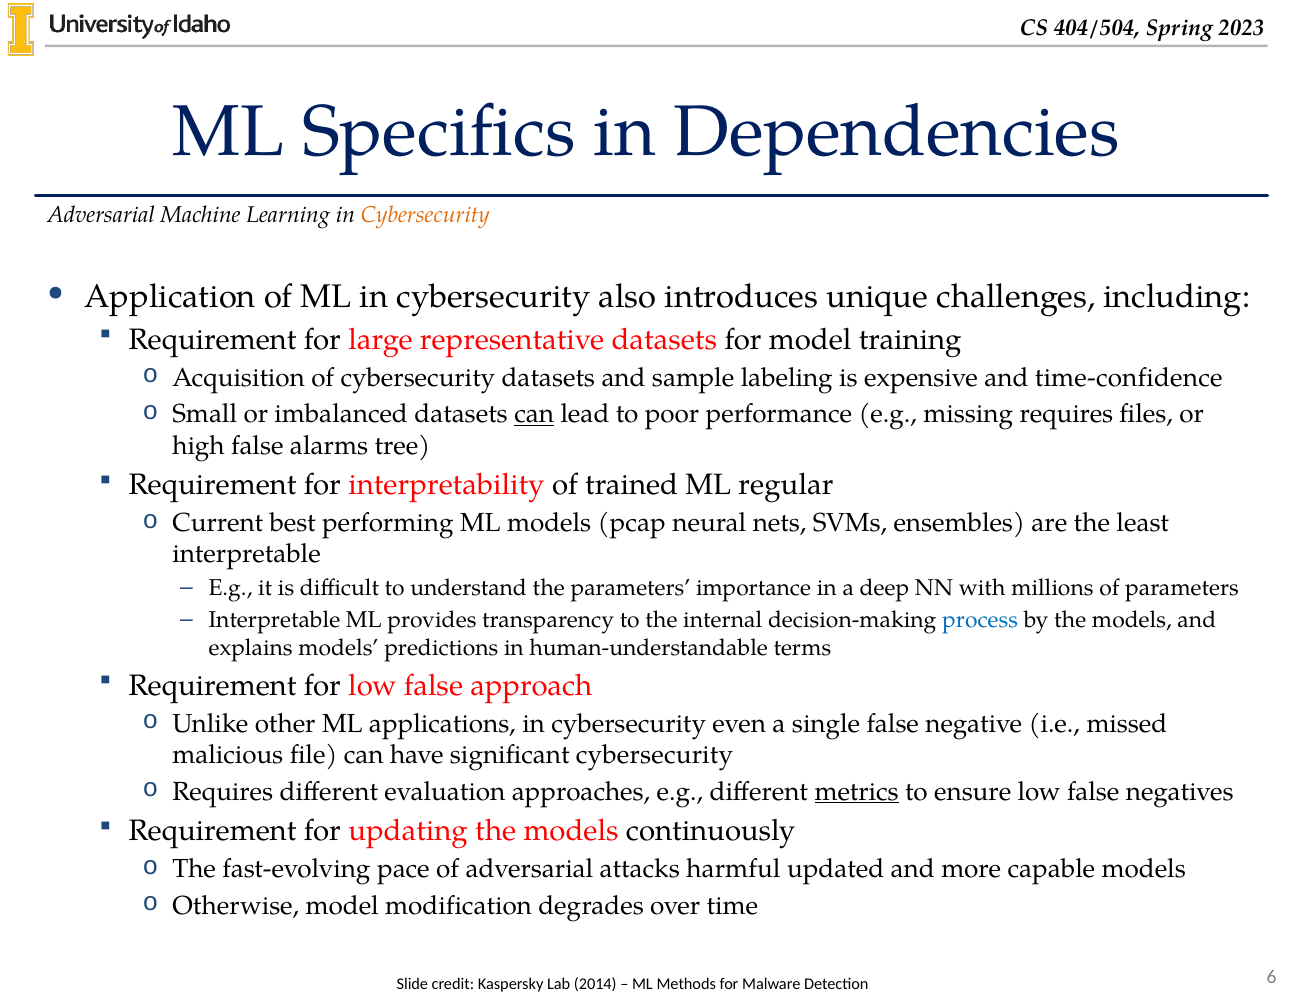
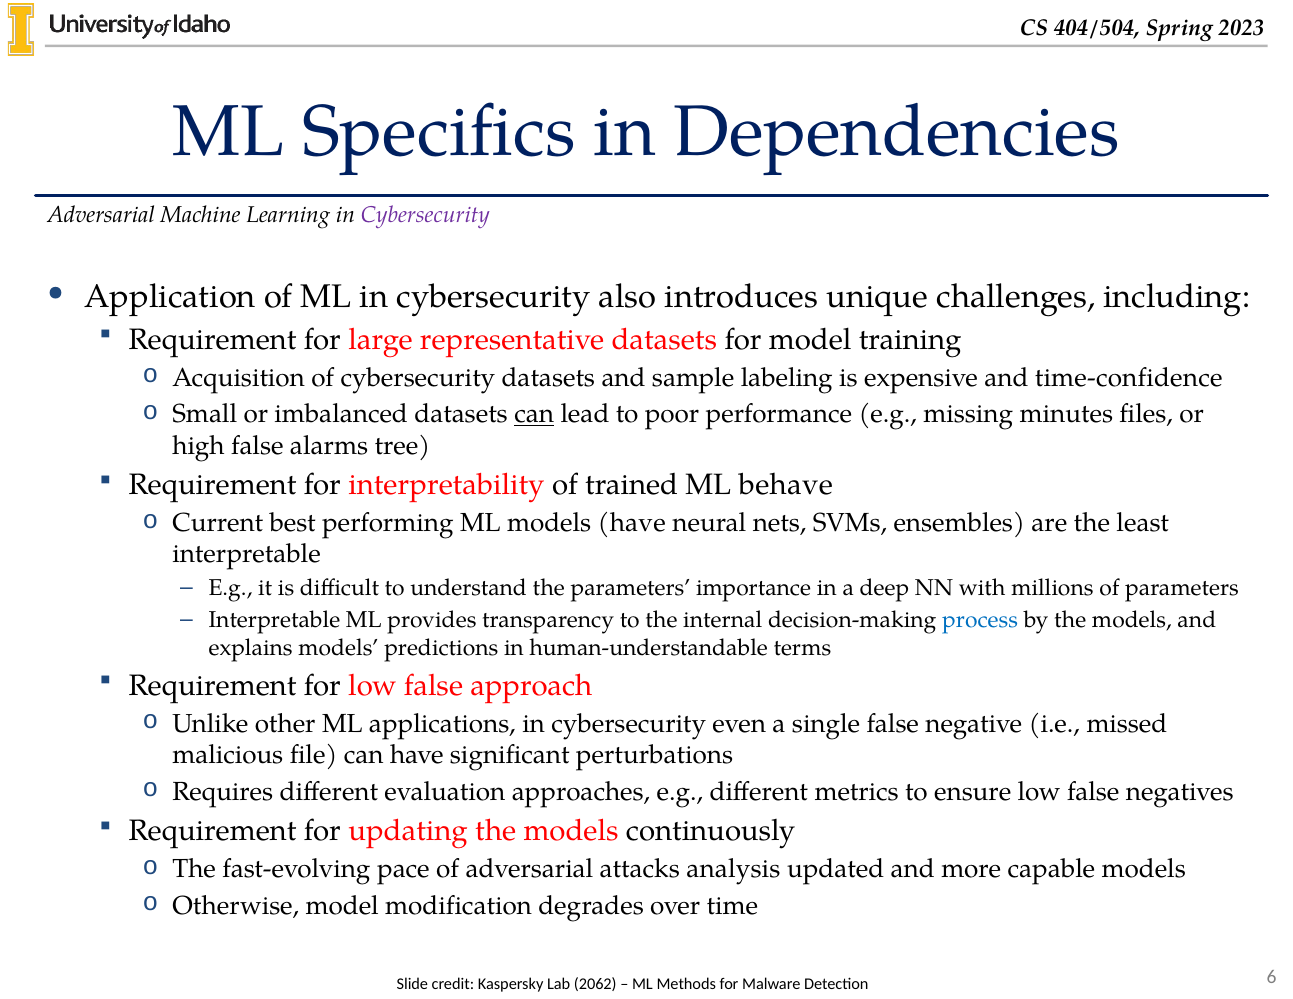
Cybersecurity at (425, 215) colour: orange -> purple
missing requires: requires -> minutes
regular: regular -> behave
models pcap: pcap -> have
significant cybersecurity: cybersecurity -> perturbations
metrics underline: present -> none
harmful: harmful -> analysis
2014: 2014 -> 2062
